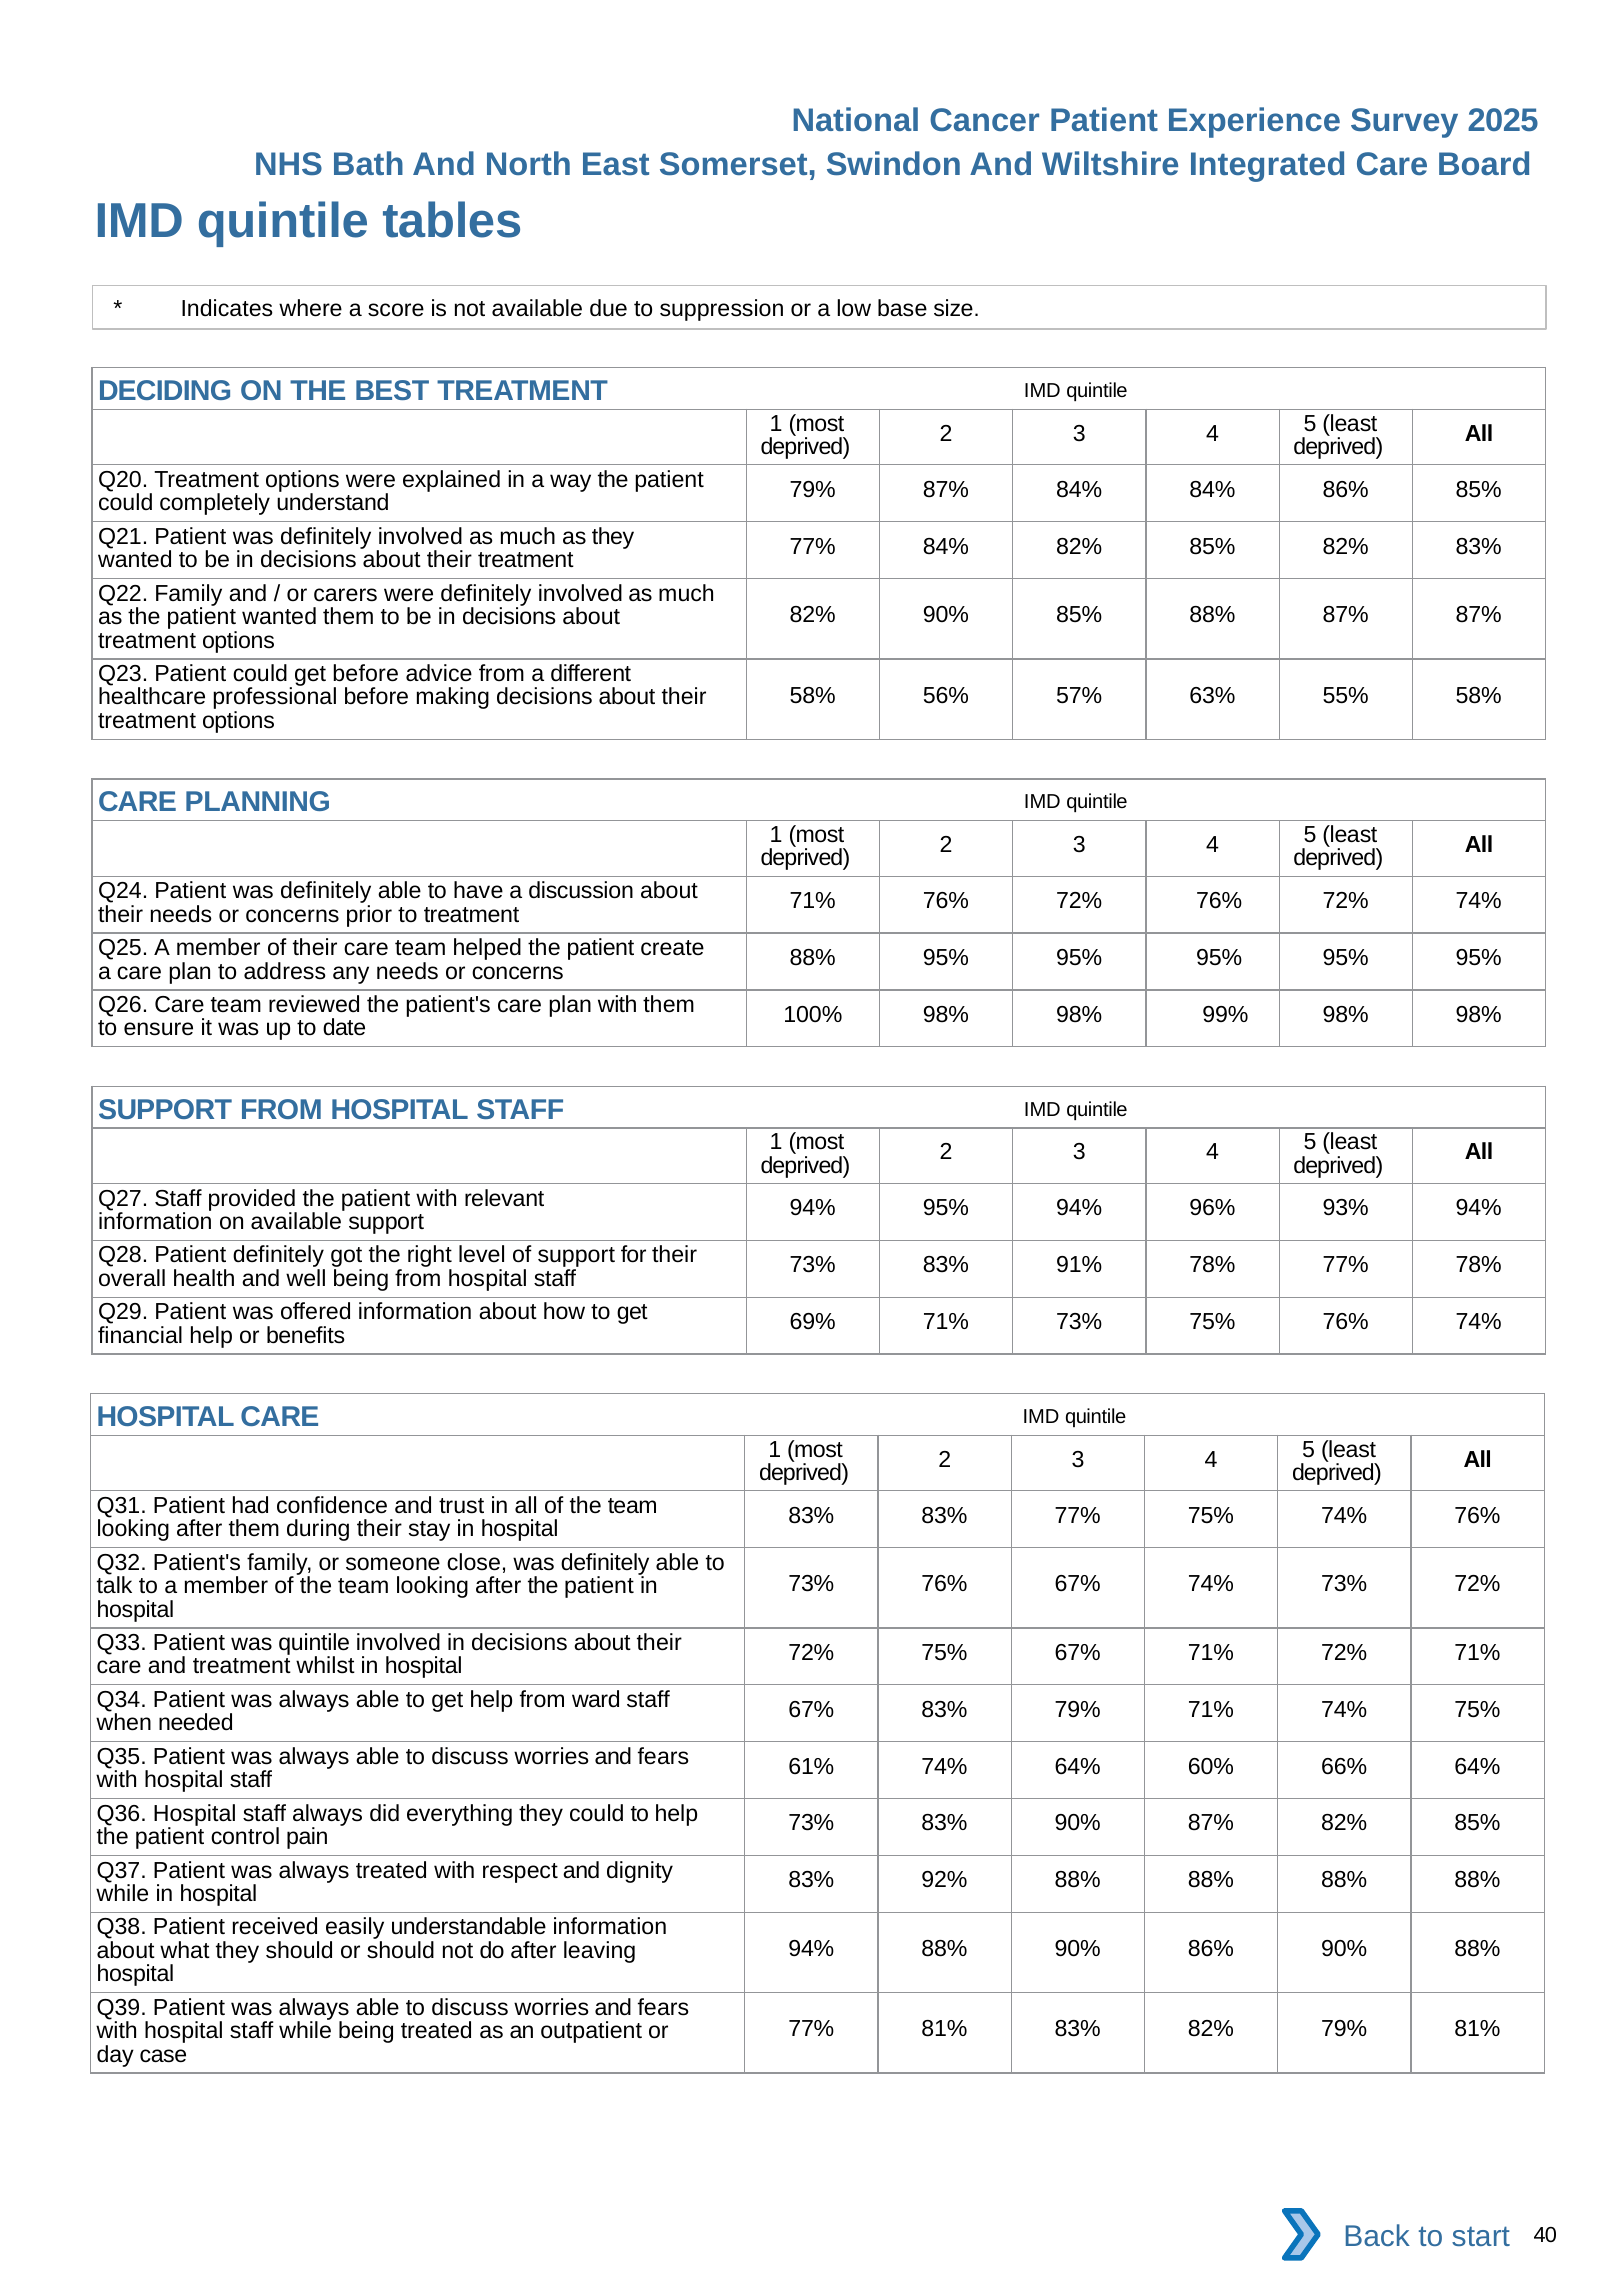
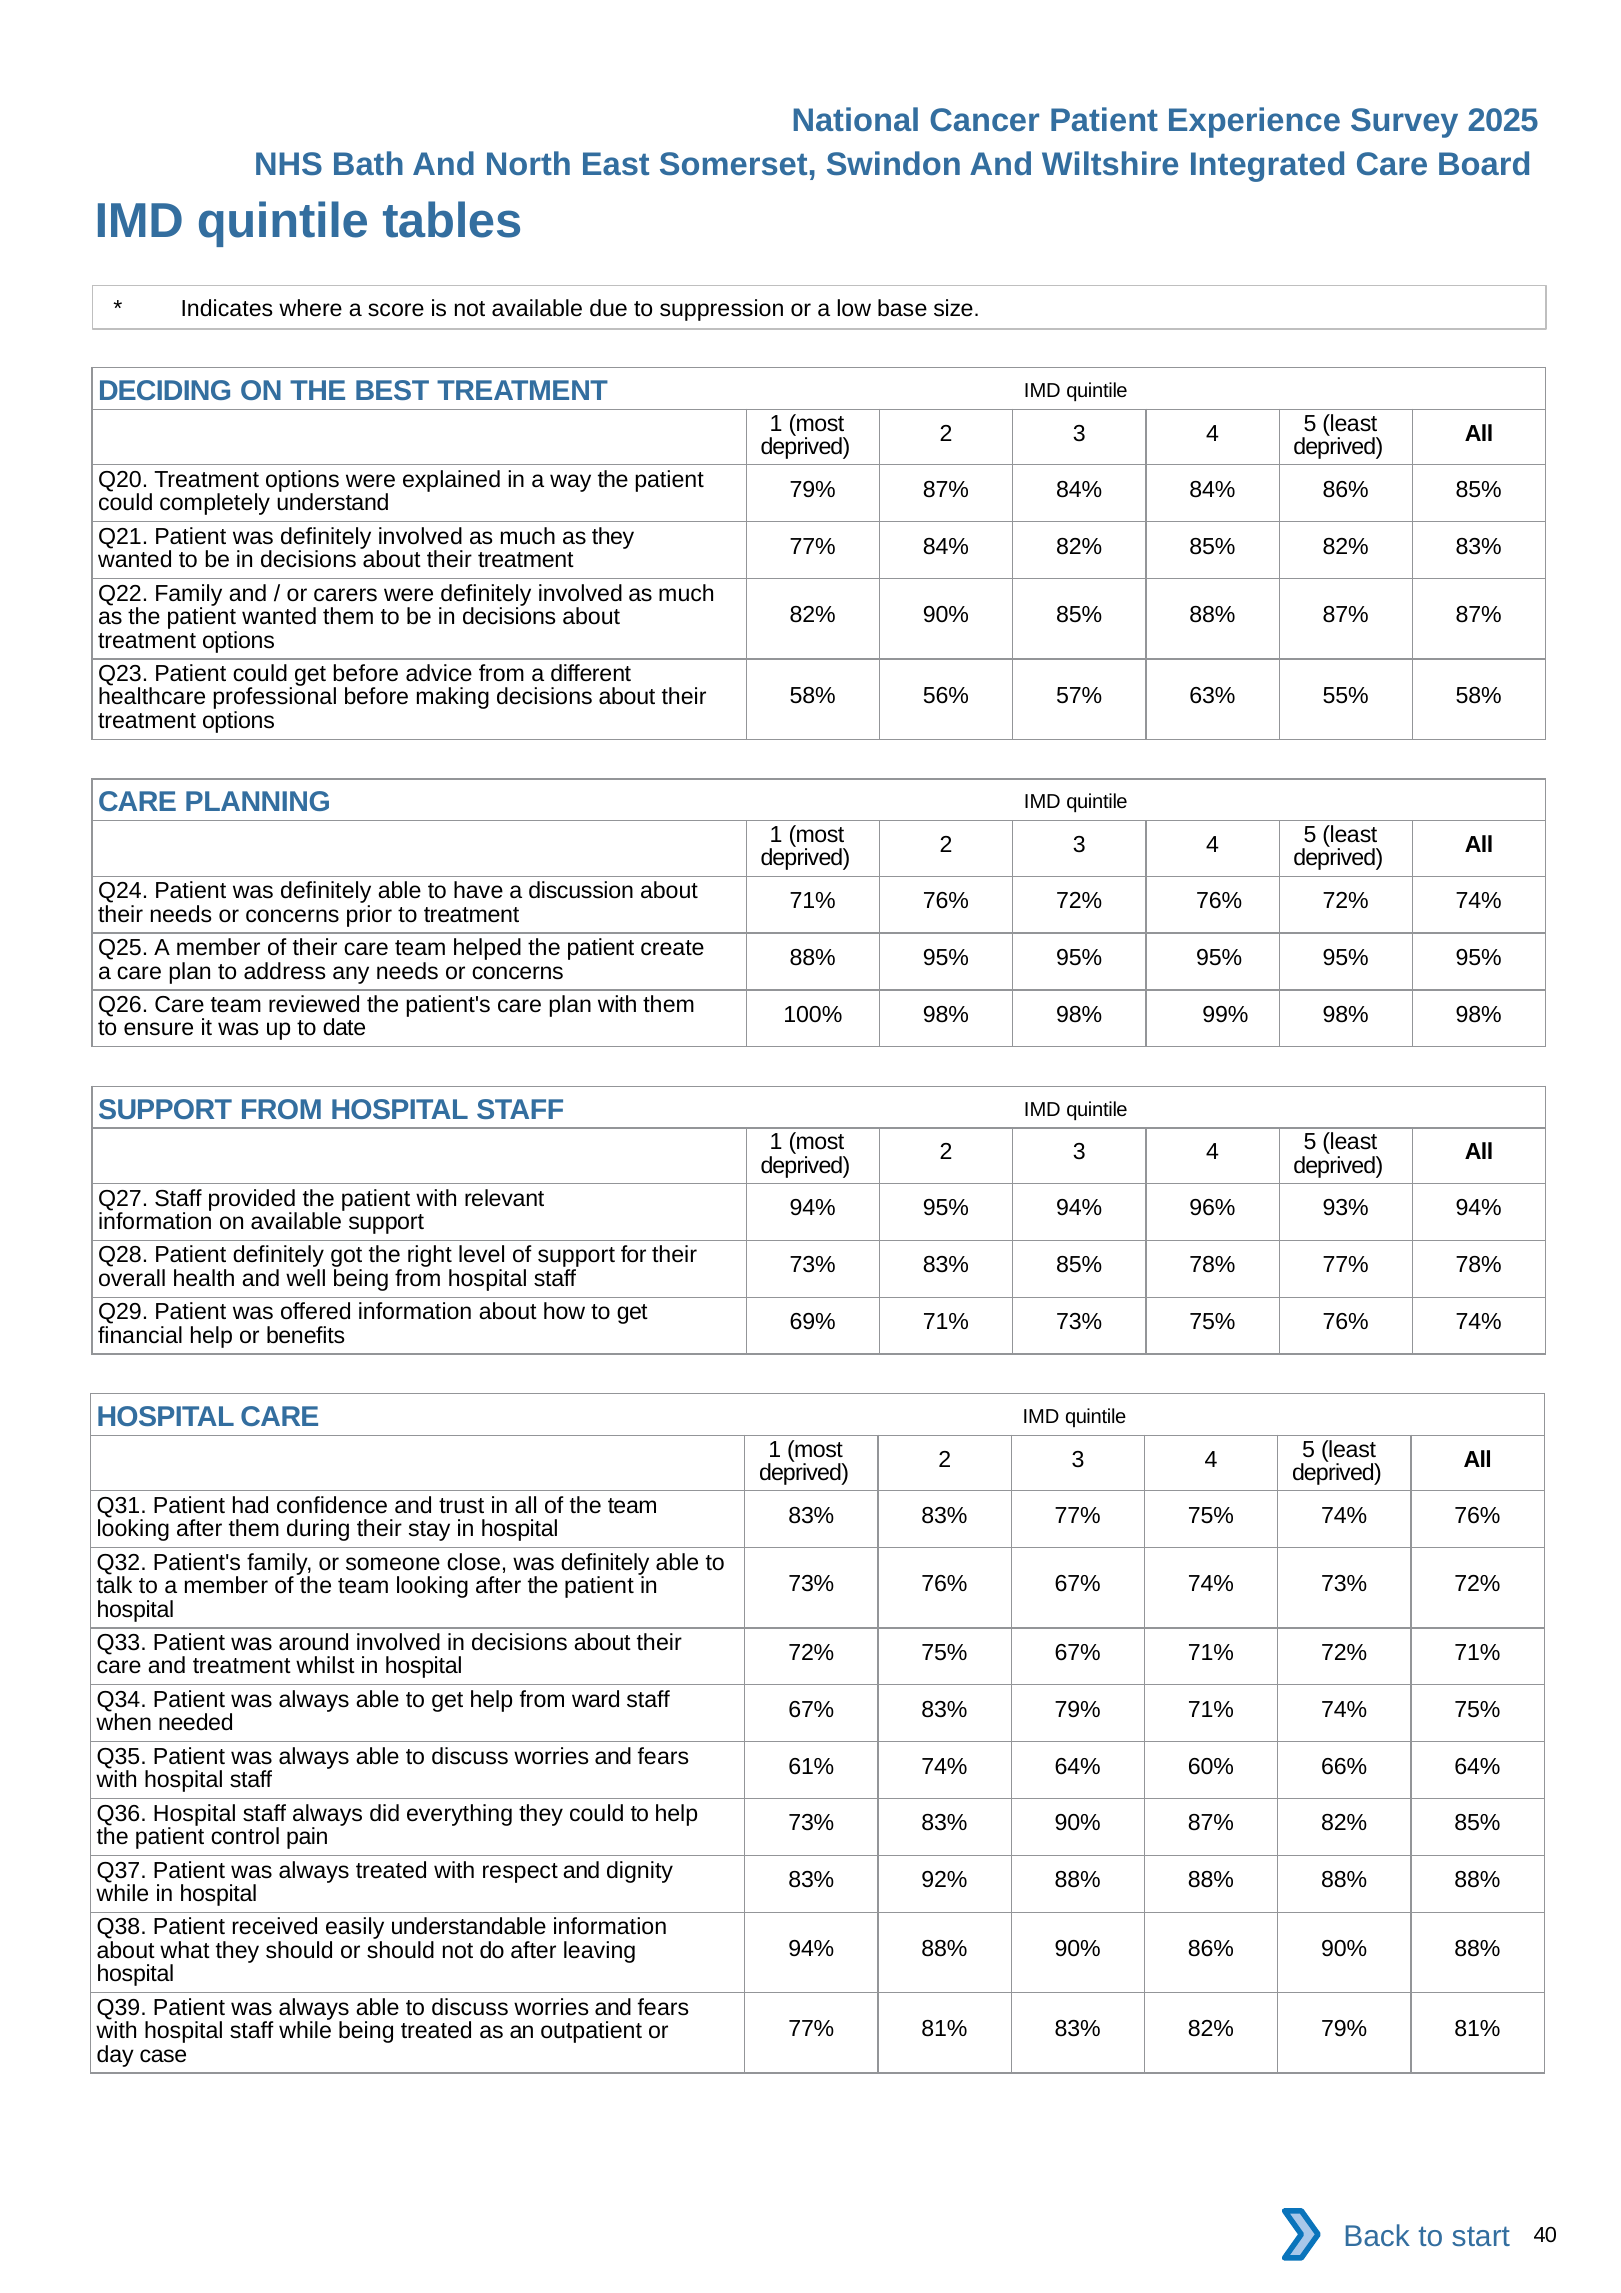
83% 91%: 91% -> 85%
was quintile: quintile -> around
